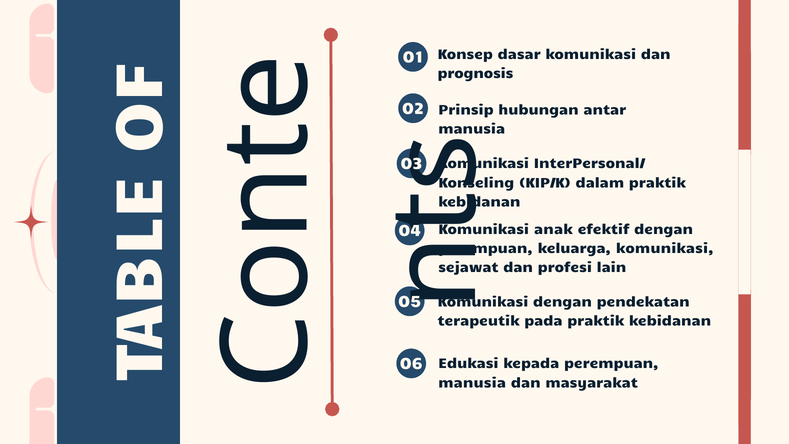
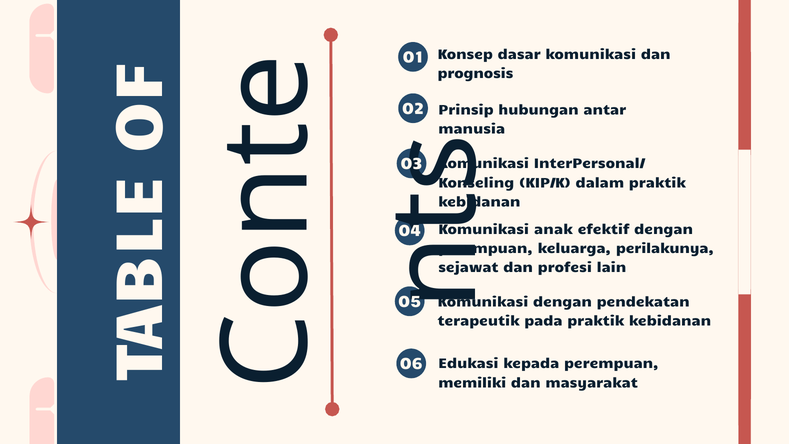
keluarga komunikasi: komunikasi -> perilakunya
manusia at (472, 383): manusia -> memiliki
